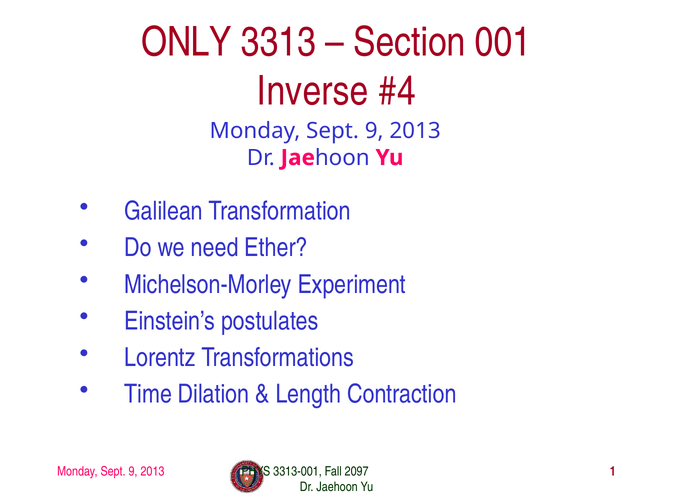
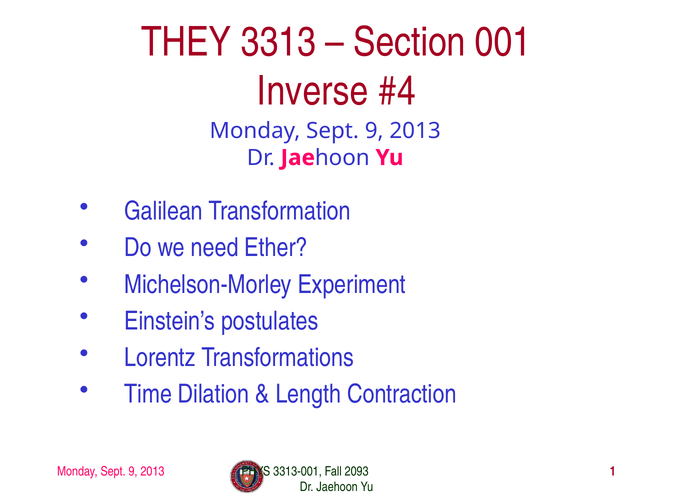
ONLY: ONLY -> THEY
2097: 2097 -> 2093
